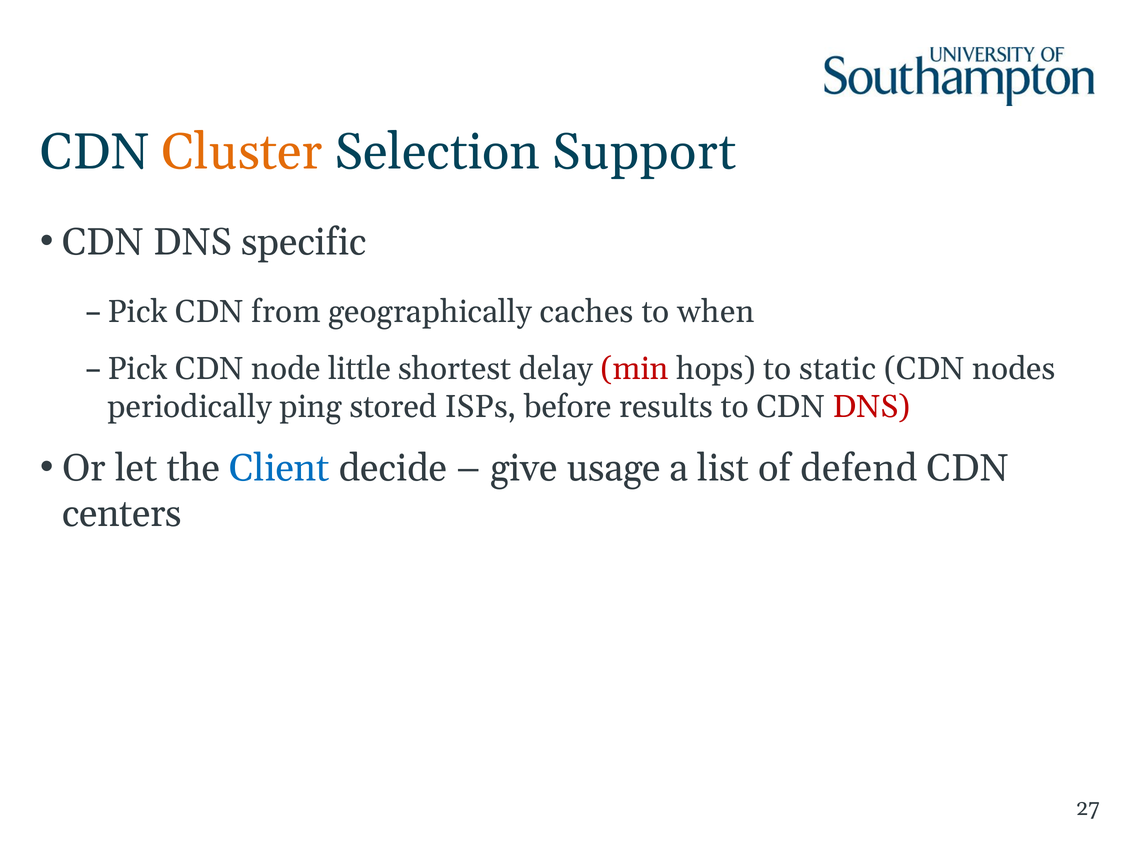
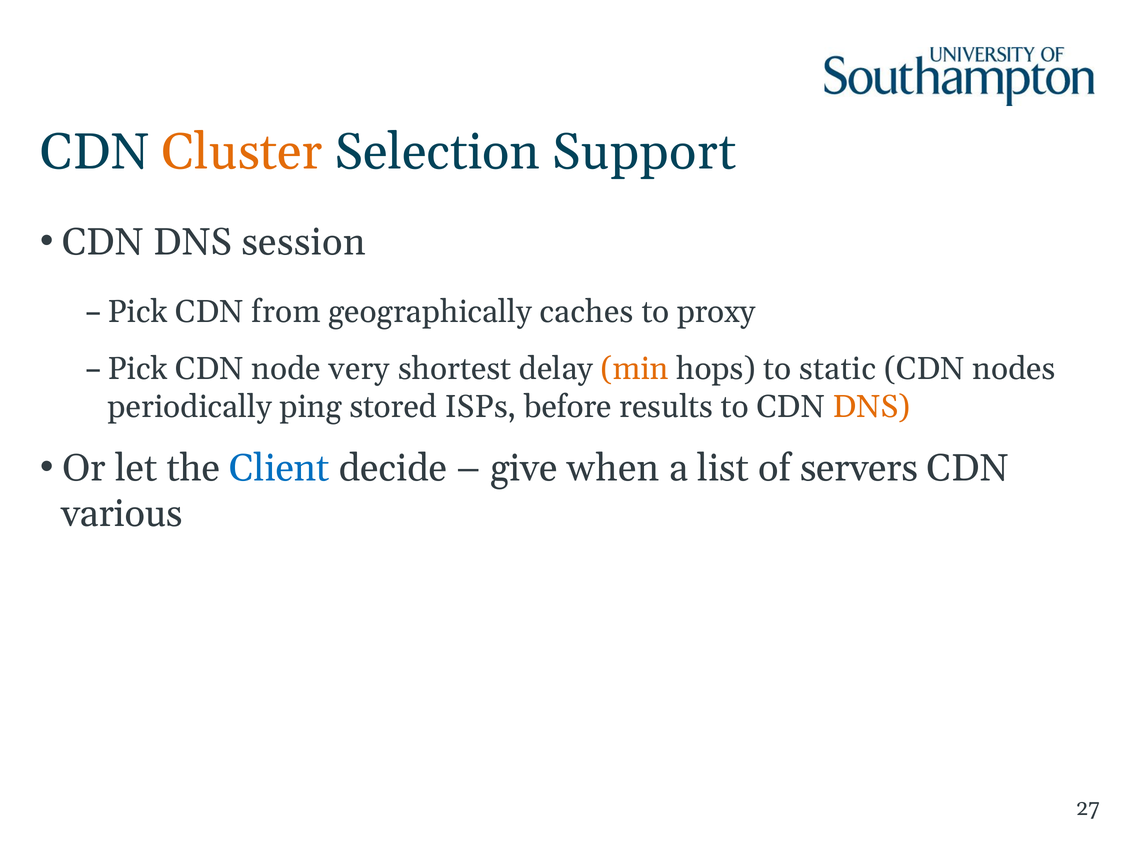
specific: specific -> session
when: when -> proxy
little: little -> very
min colour: red -> orange
DNS at (871, 407) colour: red -> orange
usage: usage -> when
defend: defend -> servers
centers: centers -> various
